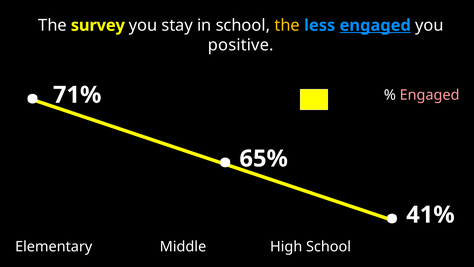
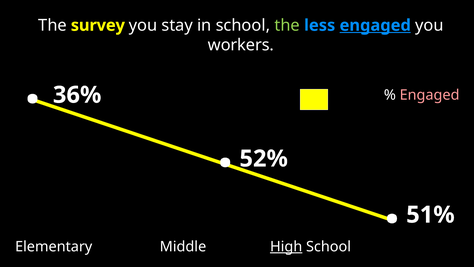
the at (287, 25) colour: yellow -> light green
positive: positive -> workers
71%: 71% -> 36%
65%: 65% -> 52%
41%: 41% -> 51%
High underline: none -> present
